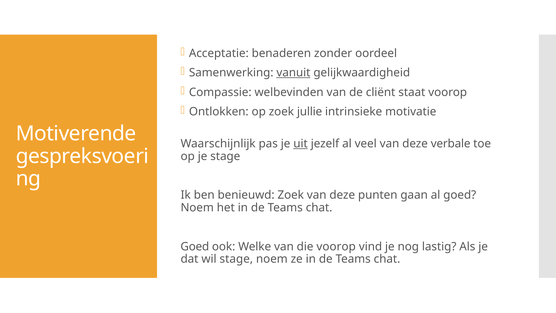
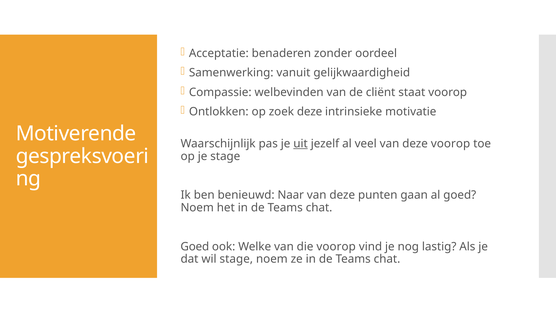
vanuit underline: present -> none
zoek jullie: jullie -> deze
deze verbale: verbale -> voorop
benieuwd Zoek: Zoek -> Naar
